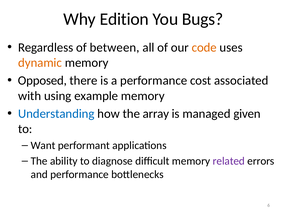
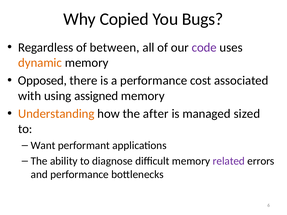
Edition: Edition -> Copied
code colour: orange -> purple
example: example -> assigned
Understanding colour: blue -> orange
array: array -> after
given: given -> sized
